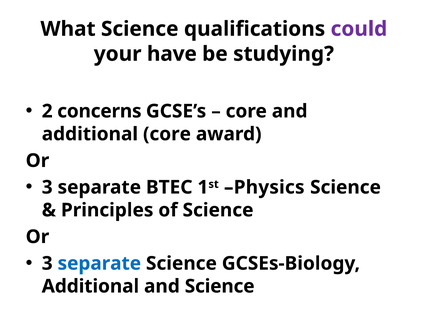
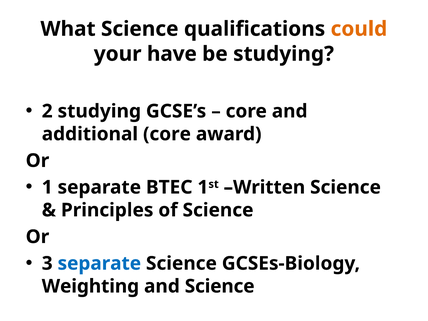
could colour: purple -> orange
2 concerns: concerns -> studying
3 at (47, 187): 3 -> 1
Physics: Physics -> Written
Additional at (90, 286): Additional -> Weighting
